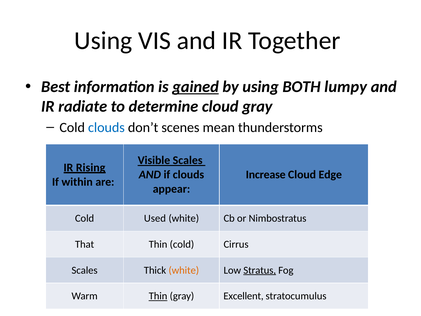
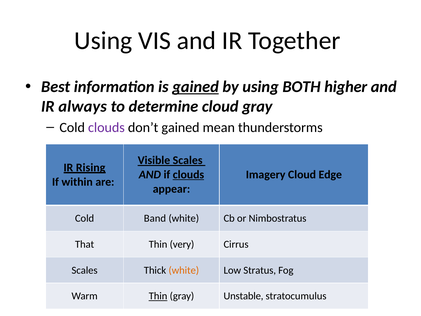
lumpy: lumpy -> higher
radiate: radiate -> always
clouds at (106, 127) colour: blue -> purple
don’t scenes: scenes -> gained
clouds at (188, 175) underline: none -> present
Increase: Increase -> Imagery
Used: Used -> Band
Thin cold: cold -> very
Stratus underline: present -> none
Excellent: Excellent -> Unstable
